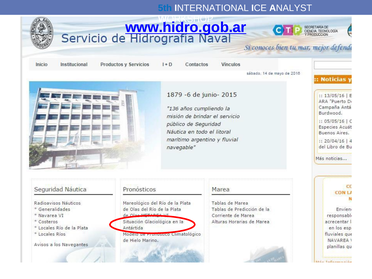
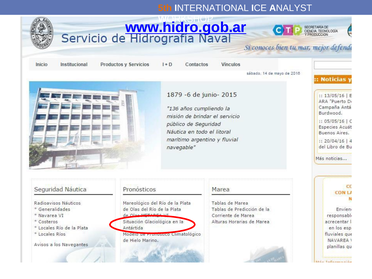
5th colour: blue -> orange
